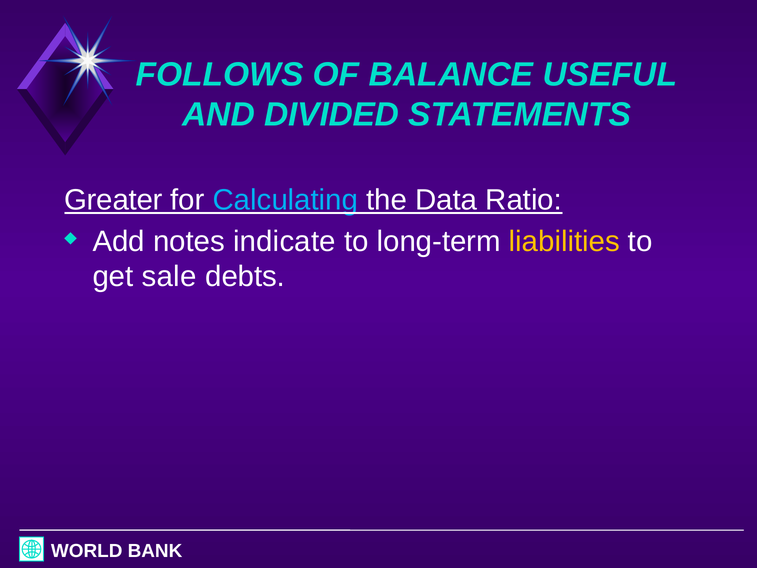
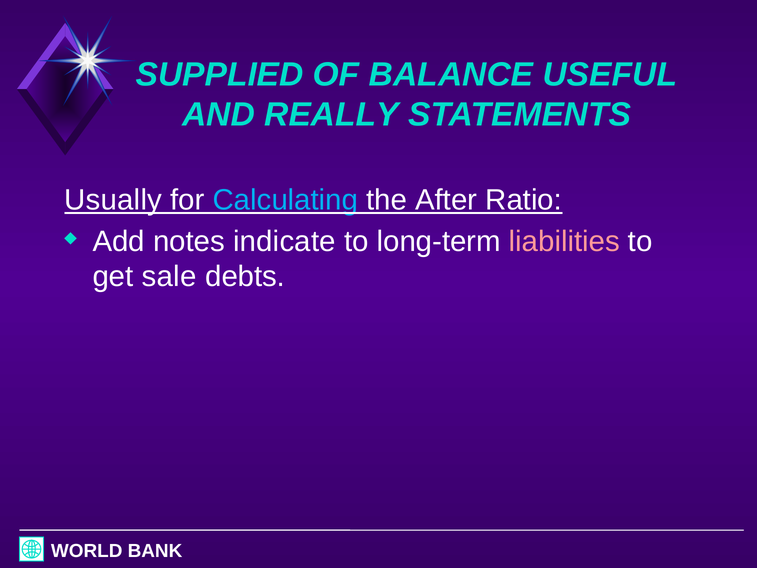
FOLLOWS: FOLLOWS -> SUPPLIED
DIVIDED: DIVIDED -> REALLY
Greater: Greater -> Usually
Data: Data -> After
liabilities colour: yellow -> pink
